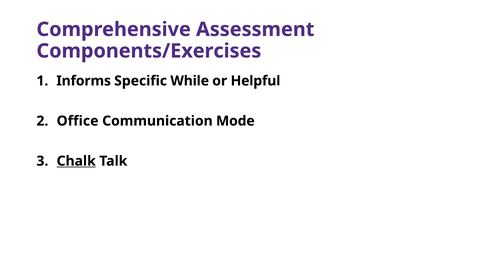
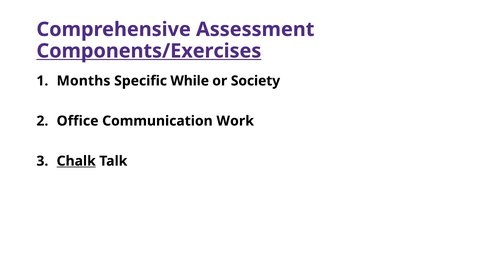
Components/Exercises underline: none -> present
Informs: Informs -> Months
Helpful: Helpful -> Society
Mode: Mode -> Work
